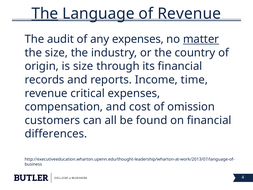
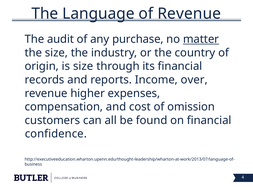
The at (45, 14) underline: present -> none
any expenses: expenses -> purchase
time: time -> over
critical: critical -> higher
differences: differences -> confidence
